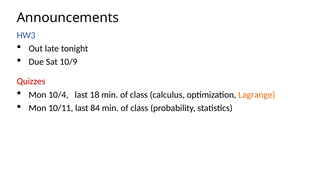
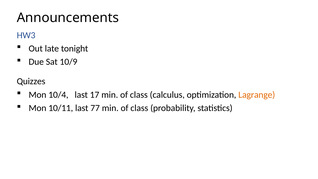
Quizzes colour: red -> black
18: 18 -> 17
84: 84 -> 77
